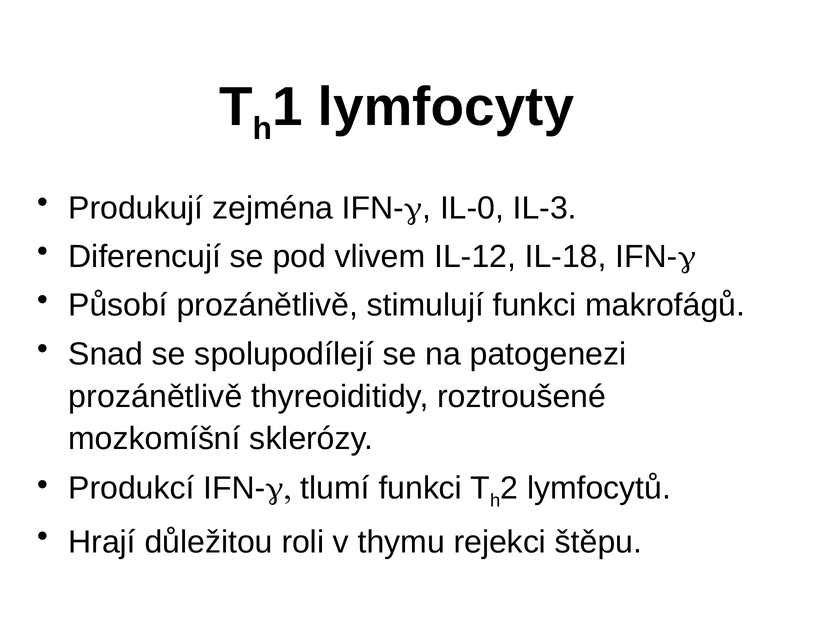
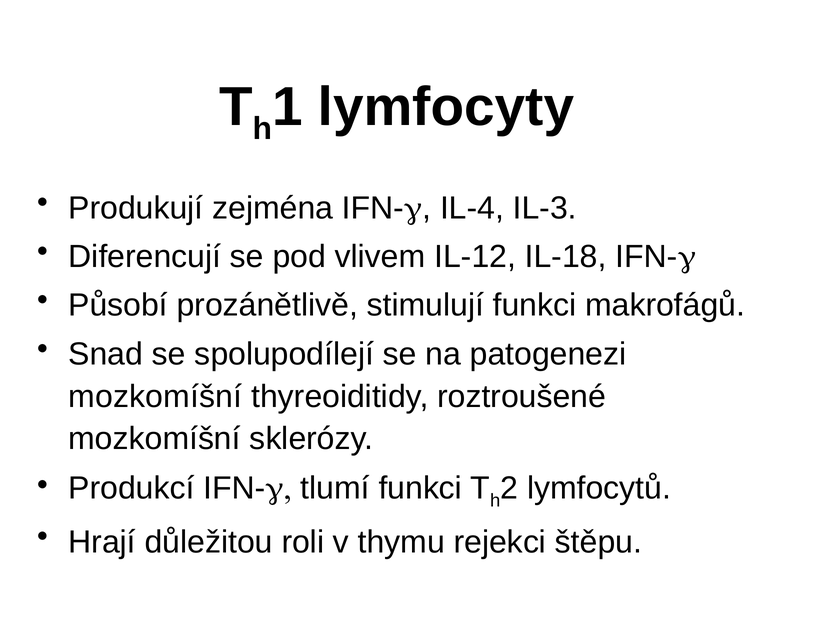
IL-0: IL-0 -> IL-4
prozánětlivě at (155, 396): prozánětlivě -> mozkomíšní
